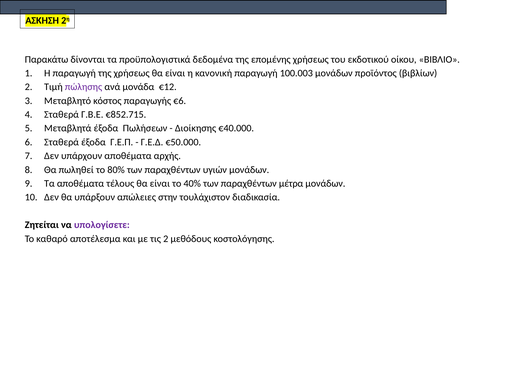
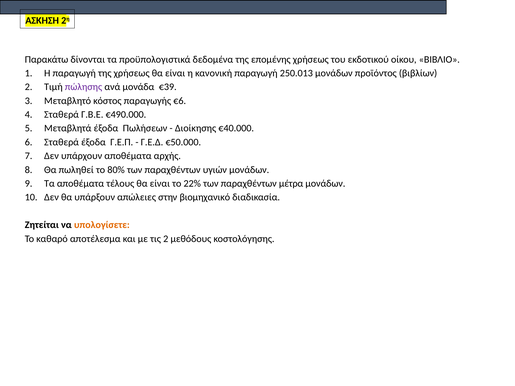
100.003: 100.003 -> 250.013
€12: €12 -> €39
€852.715: €852.715 -> €490.000
40%: 40% -> 22%
τουλάχιστον: τουλάχιστον -> βιομηχανικό
υπολογίσετε colour: purple -> orange
